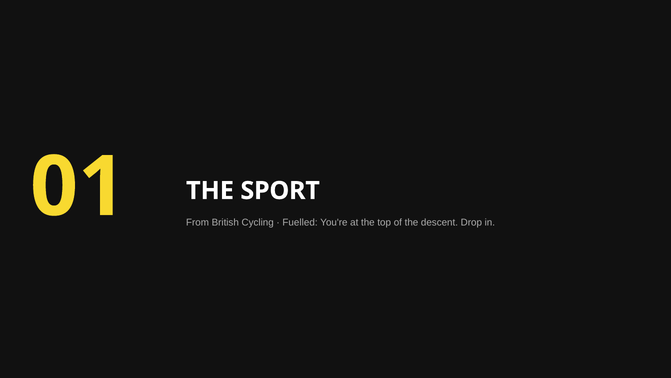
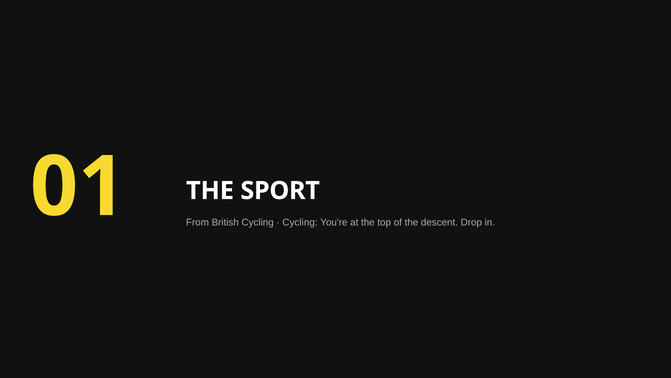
Fuelled at (300, 222): Fuelled -> Cycling
